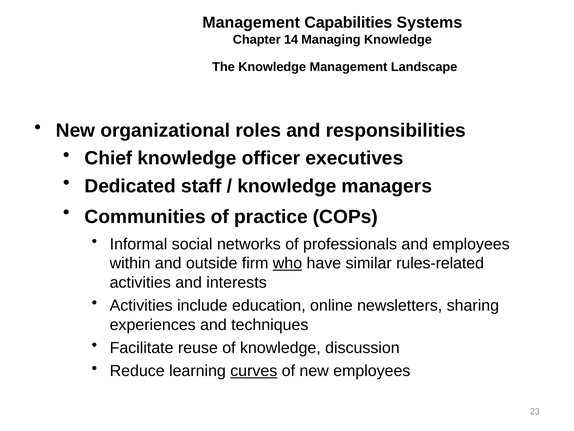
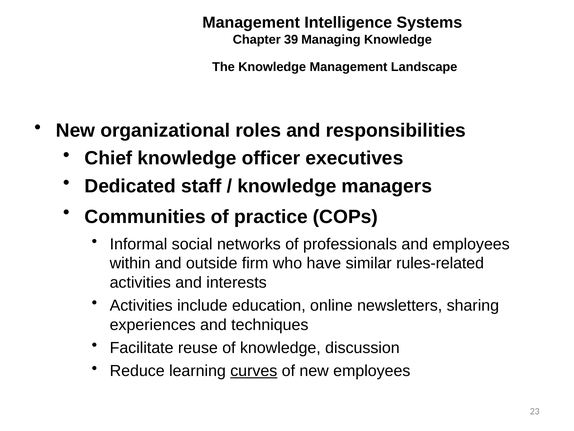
Capabilities: Capabilities -> Intelligence
14: 14 -> 39
who underline: present -> none
